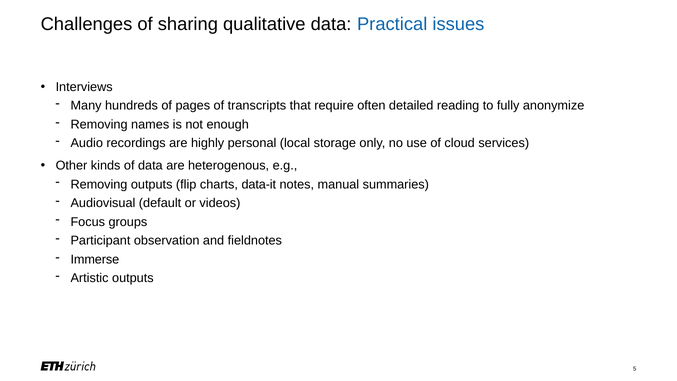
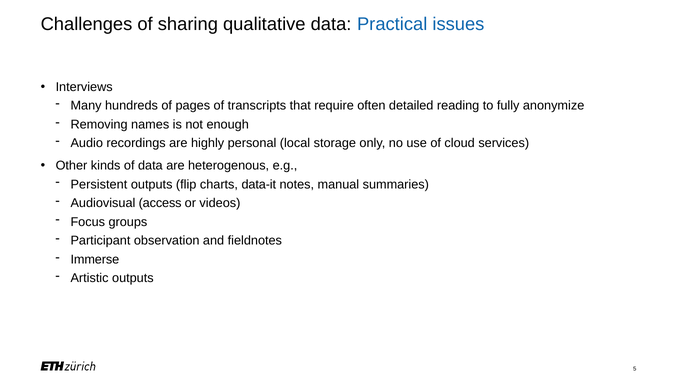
Removing at (99, 184): Removing -> Persistent
default: default -> access
